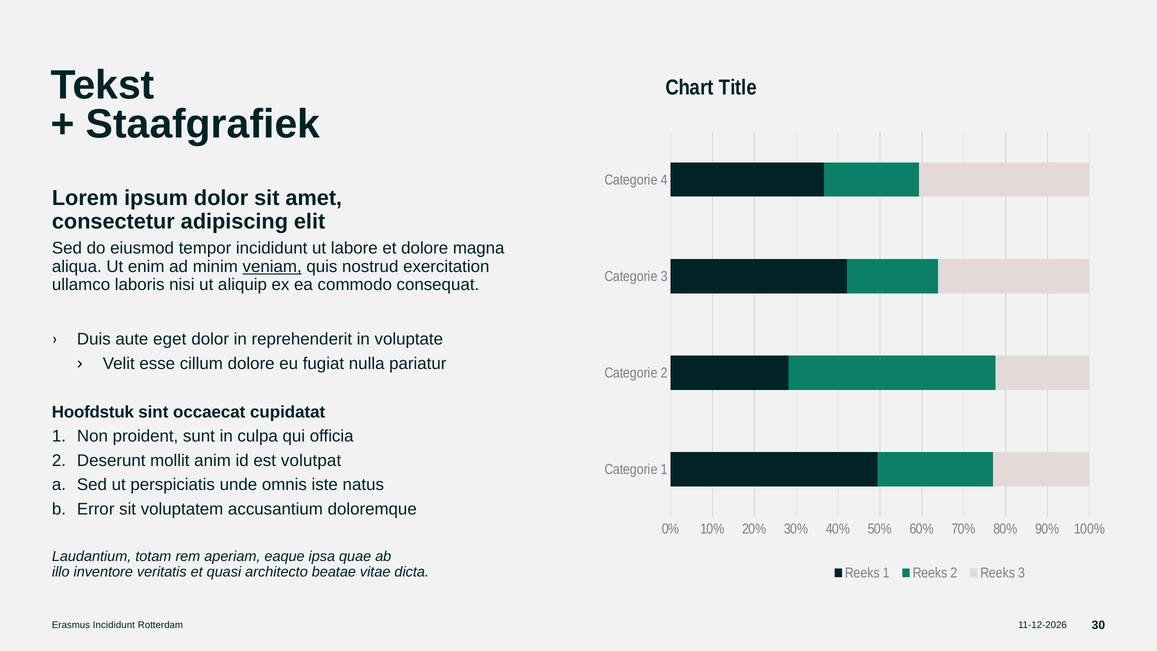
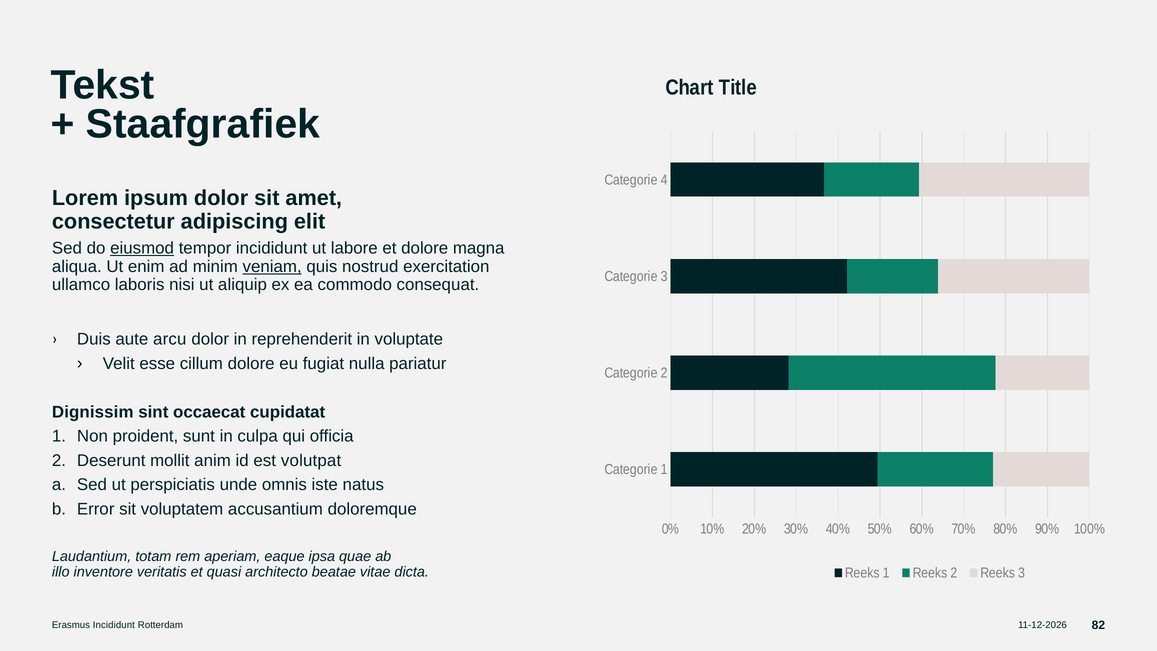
eiusmod underline: none -> present
eget: eget -> arcu
Hoofdstuk: Hoofdstuk -> Dignissim
30: 30 -> 82
